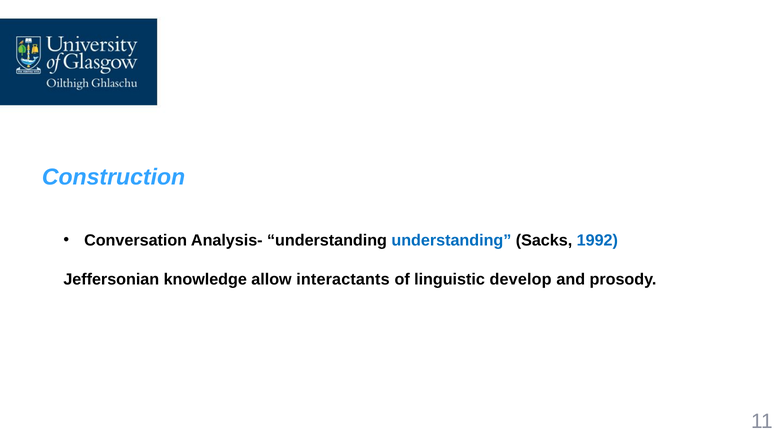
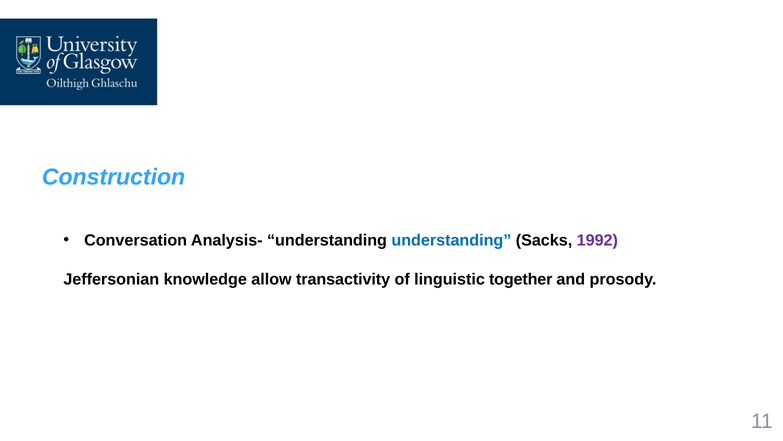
1992 colour: blue -> purple
interactants: interactants -> transactivity
develop: develop -> together
